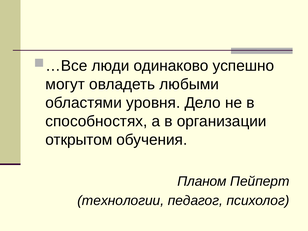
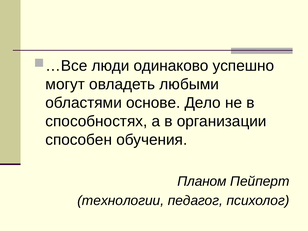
уровня: уровня -> основе
открытом: открытом -> способен
